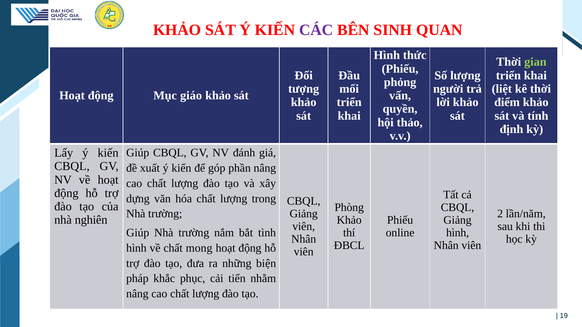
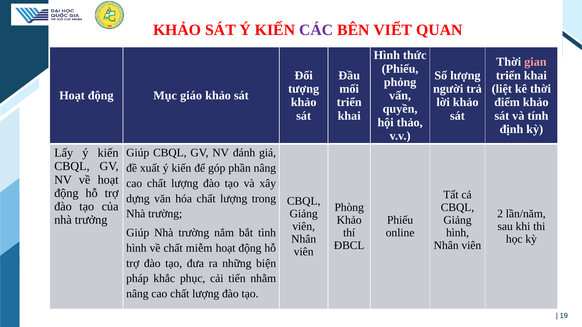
SINH: SINH -> VIẾT
gian colour: light green -> pink
nghiên: nghiên -> trưởng
mong: mong -> miễm
